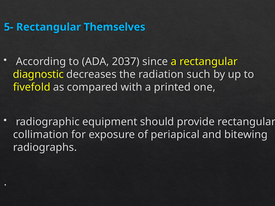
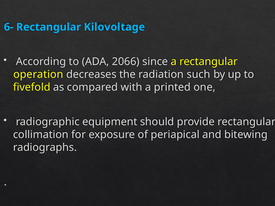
5-: 5- -> 6-
Themselves: Themselves -> Kilovoltage
2037: 2037 -> 2066
diagnostic: diagnostic -> operation
